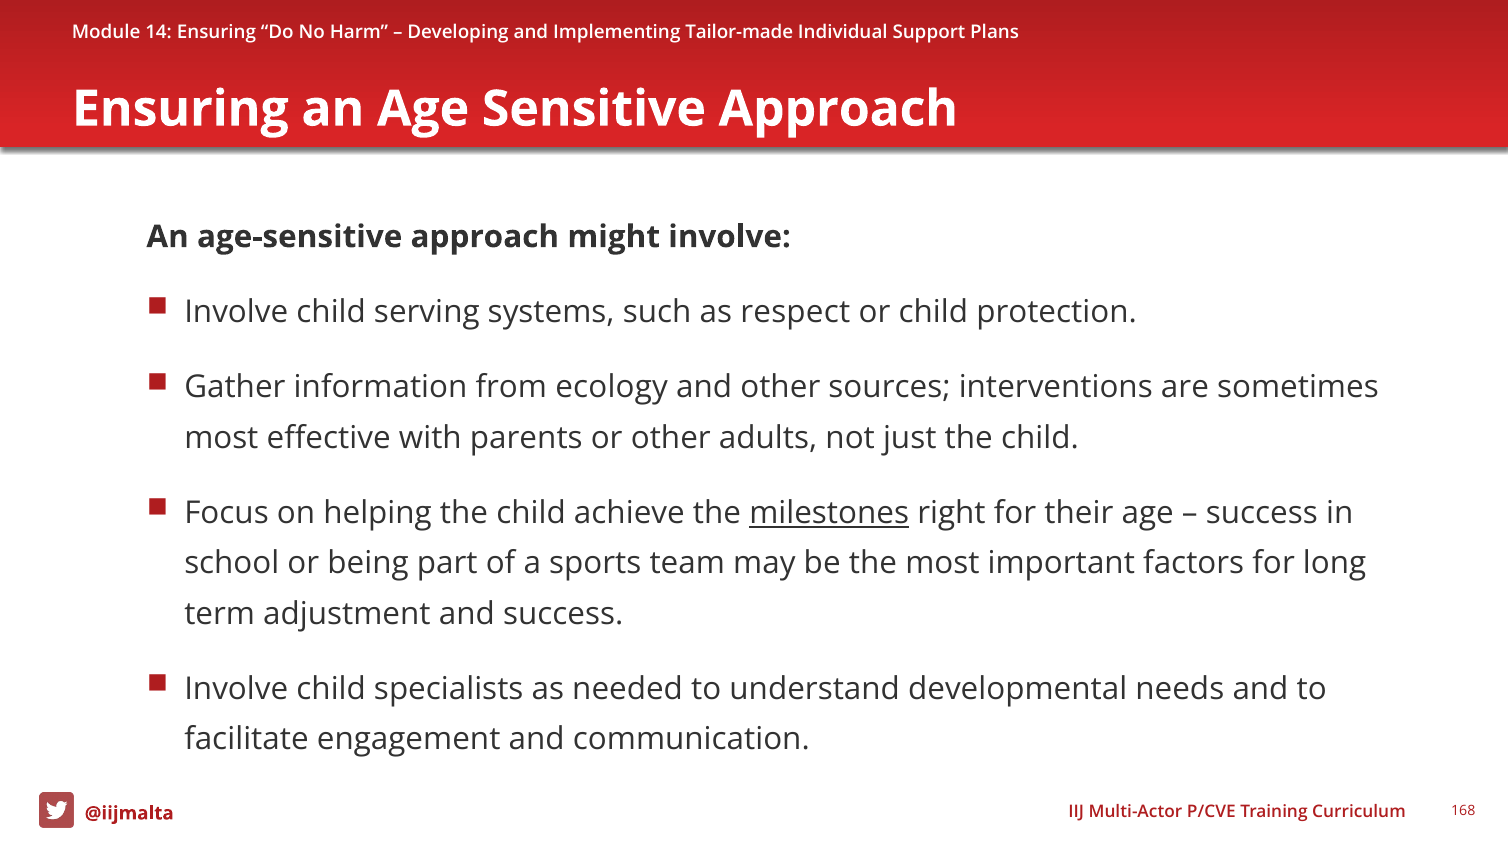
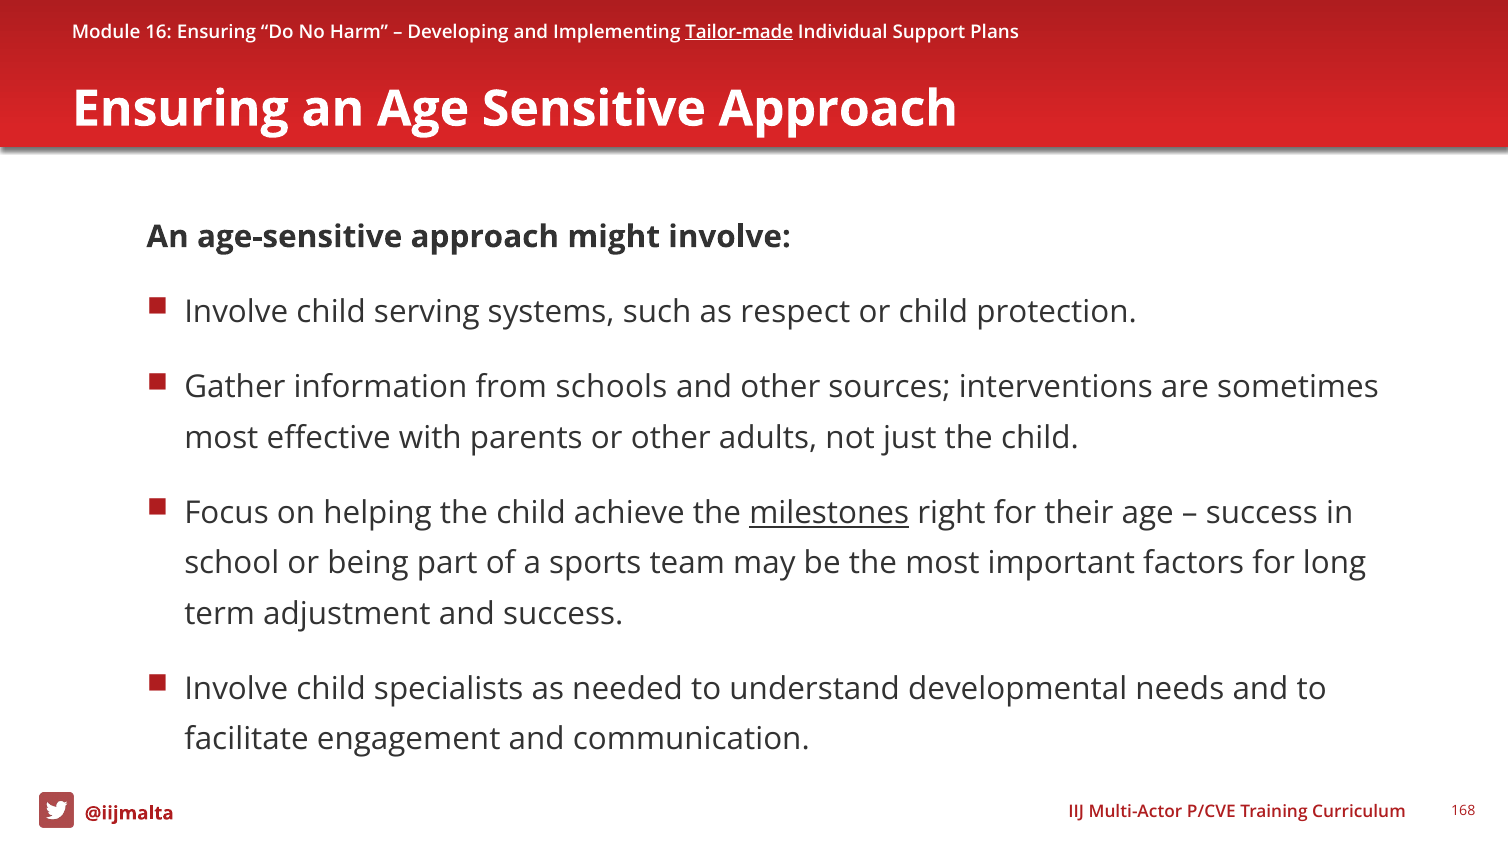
14: 14 -> 16
Tailor-made underline: none -> present
ecology: ecology -> schools
